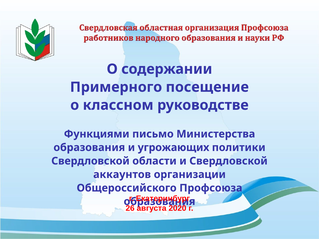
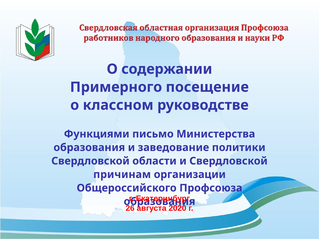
угрожающих: угрожающих -> заведование
аккаунтов: аккаунтов -> причинам
